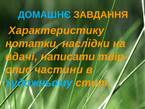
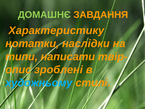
ДОМАШНЄ colour: light blue -> light green
вдачі: вдачі -> типи
частини: частини -> зроблені
